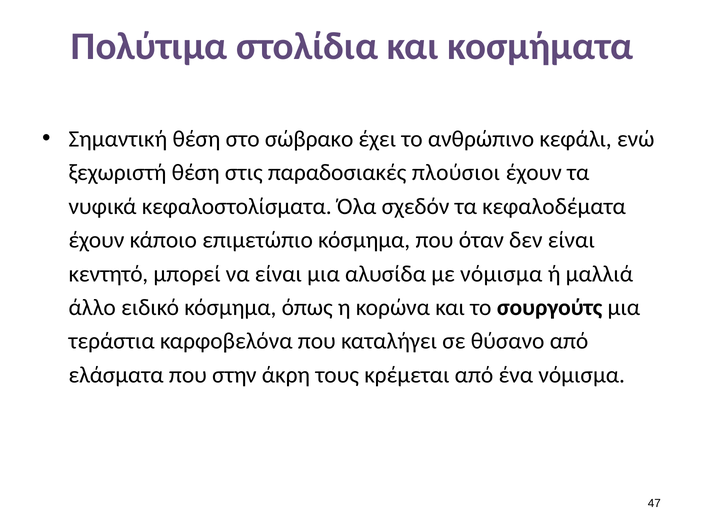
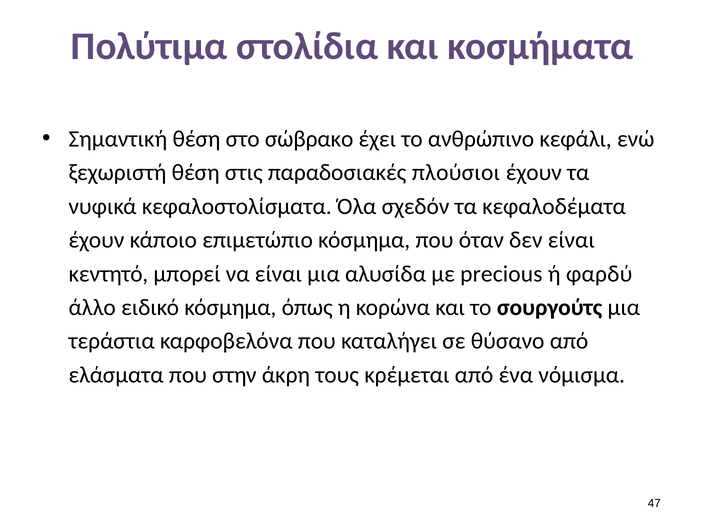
με νόμισμα: νόμισμα -> precious
μαλλιά: μαλλιά -> φαρδύ
